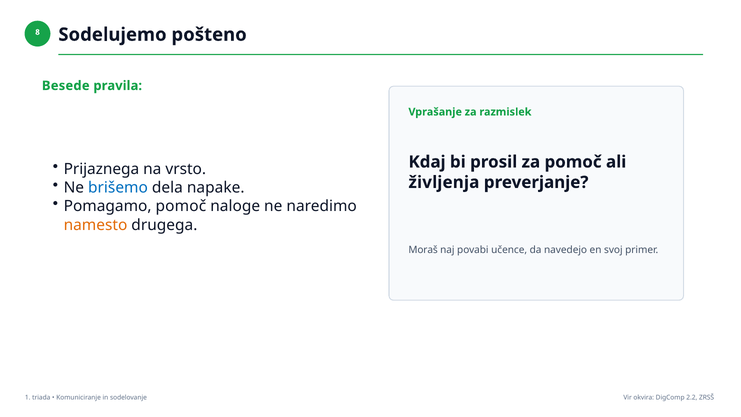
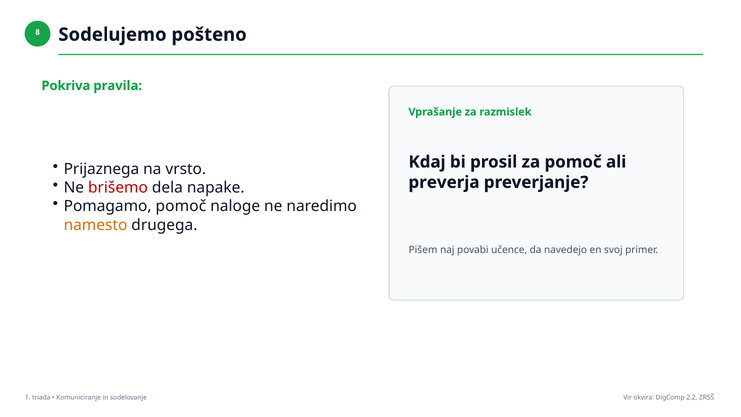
Besede: Besede -> Pokriva
življenja: življenja -> preverja
brišemo colour: blue -> red
Moraš: Moraš -> Pišem
